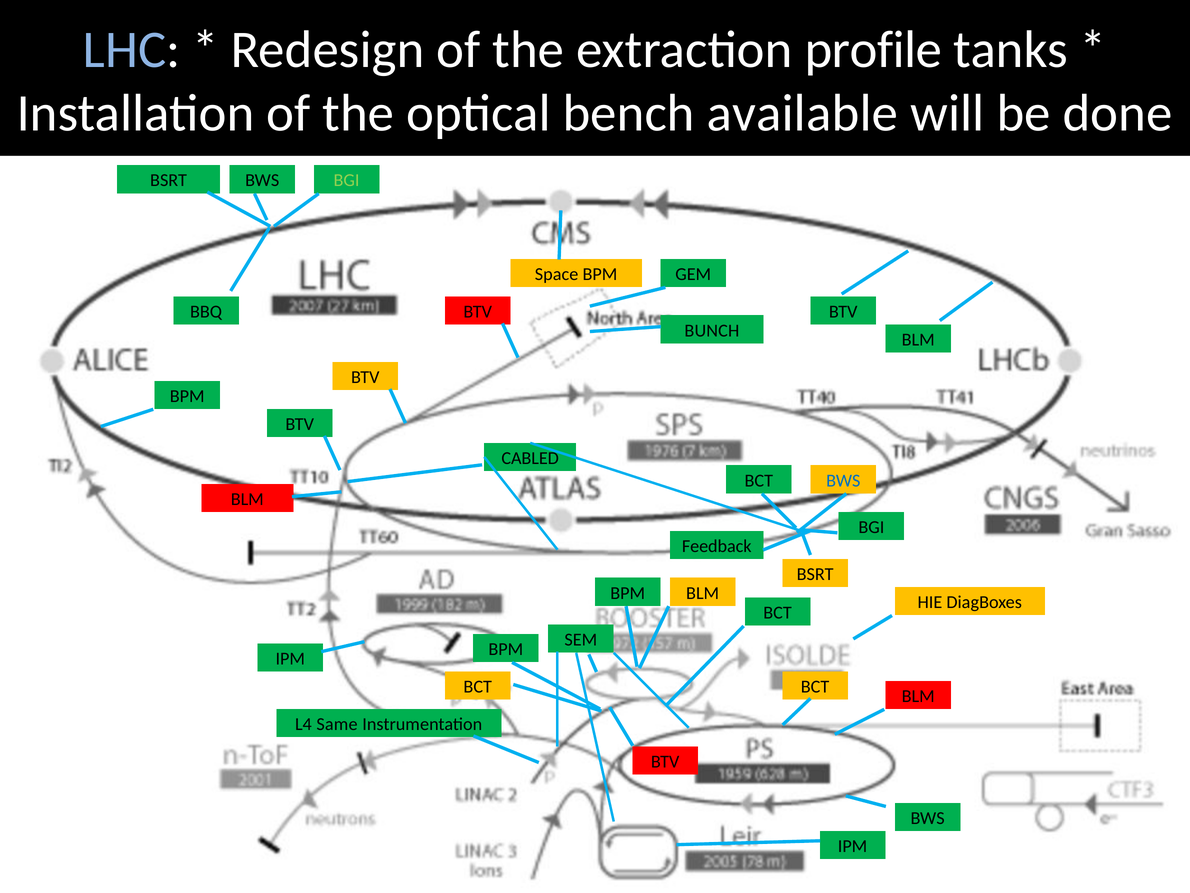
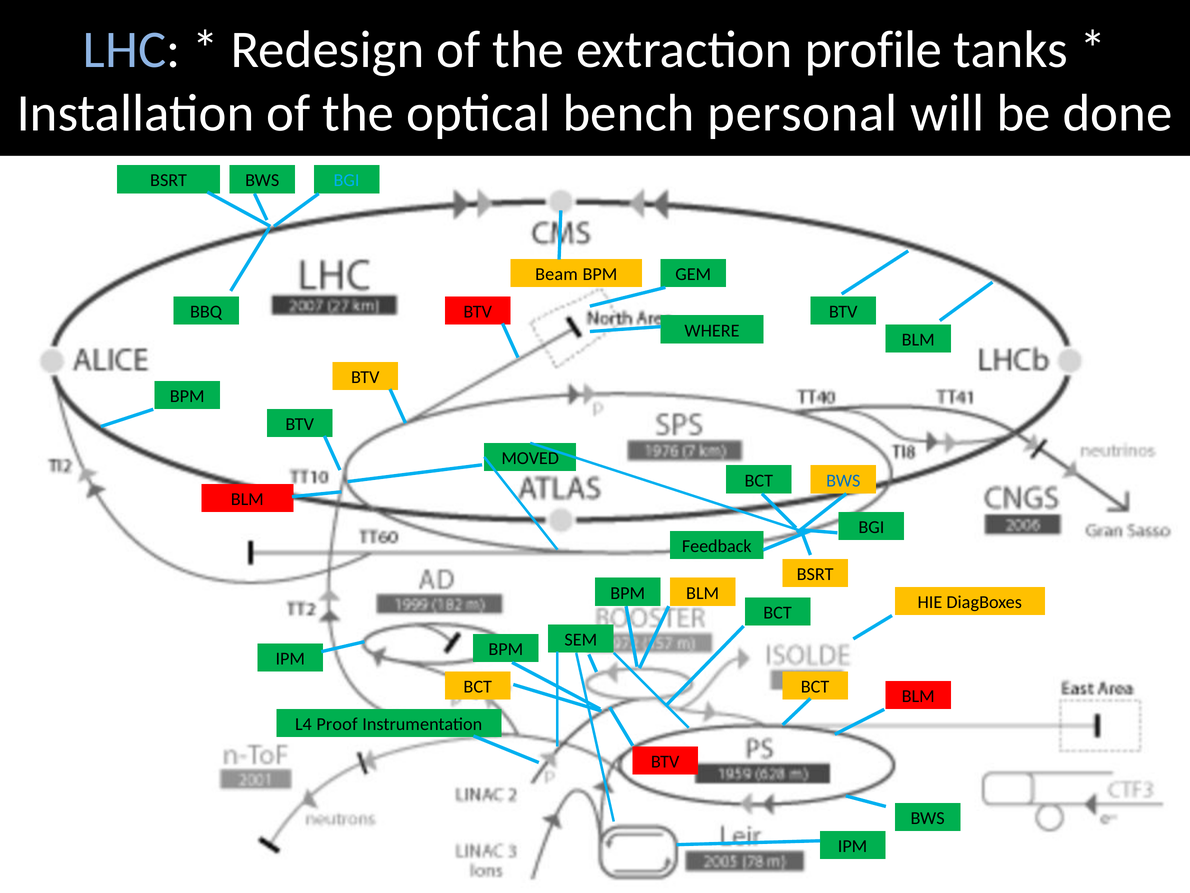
available: available -> personal
BGI at (347, 180) colour: light green -> light blue
Space: Space -> Beam
BUNCH: BUNCH -> WHERE
CABLED: CABLED -> MOVED
Same: Same -> Proof
